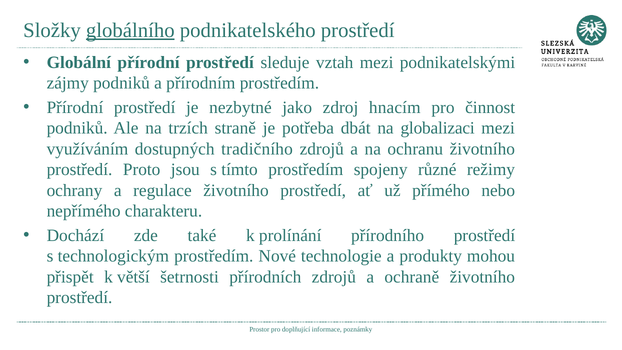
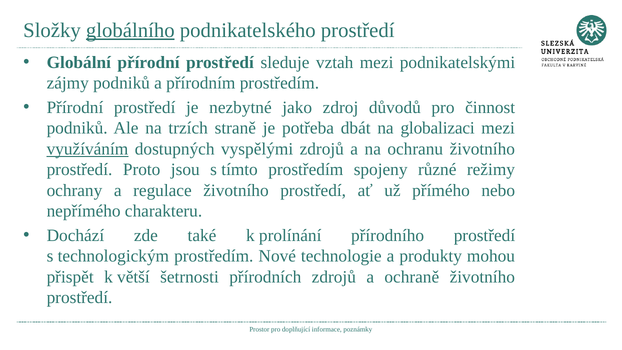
hnacím: hnacím -> důvodů
využíváním underline: none -> present
tradičního: tradičního -> vyspělými
